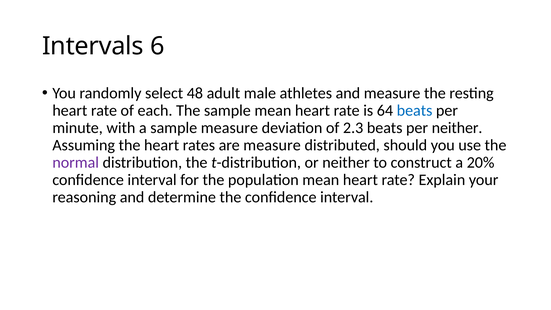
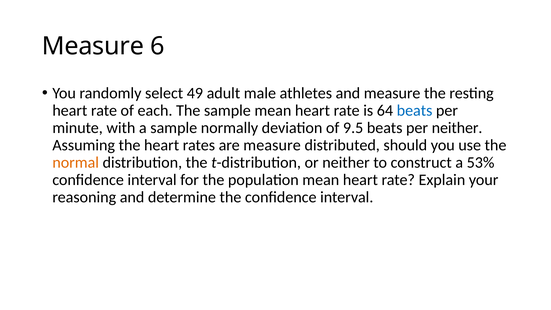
Intervals at (93, 46): Intervals -> Measure
48: 48 -> 49
sample measure: measure -> normally
2.3: 2.3 -> 9.5
normal colour: purple -> orange
20%: 20% -> 53%
